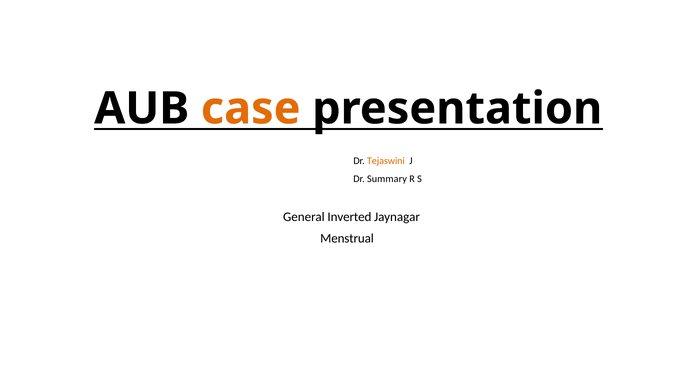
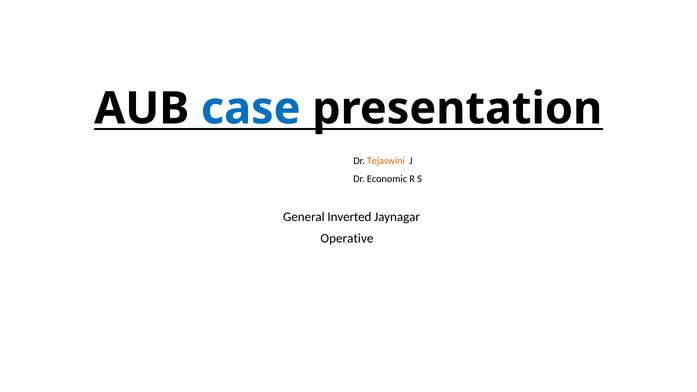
case colour: orange -> blue
Summary: Summary -> Economic
Menstrual: Menstrual -> Operative
